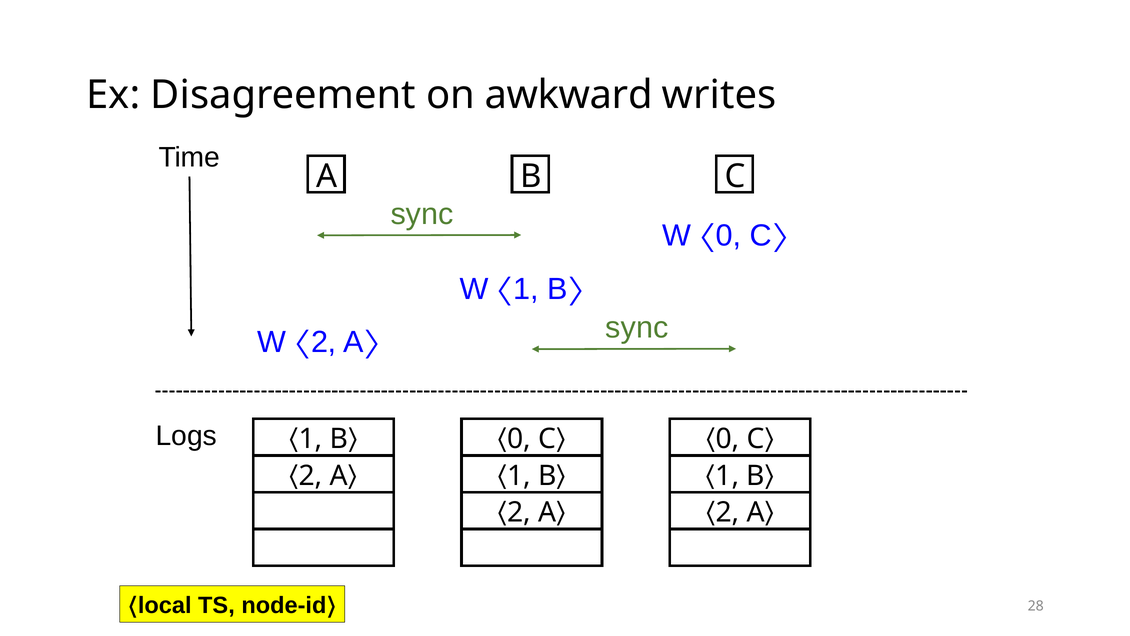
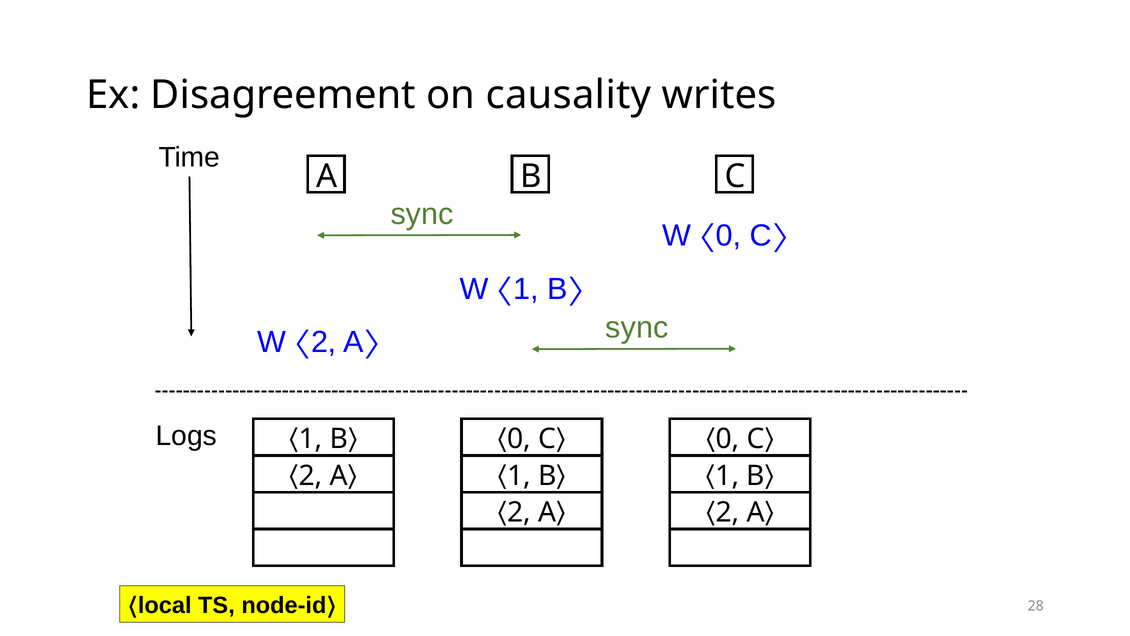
awkward: awkward -> causality
